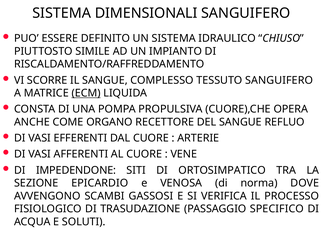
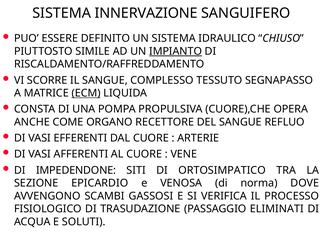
DIMENSIONALI: DIMENSIONALI -> INNERVAZIONE
IMPIANTO underline: none -> present
TESSUTO SANGUIFERO: SANGUIFERO -> SEGNAPASSO
SPECIFICO: SPECIFICO -> ELIMINATI
